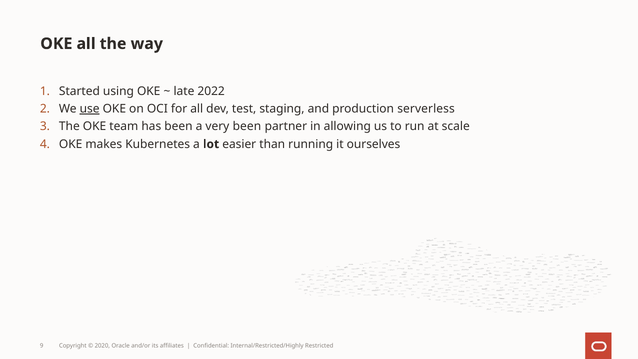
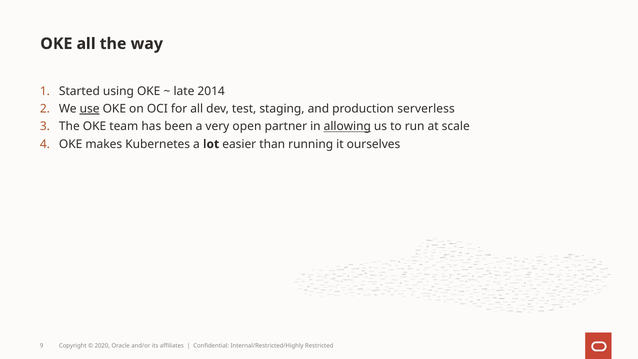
2022: 2022 -> 2014
very been: been -> open
allowing underline: none -> present
